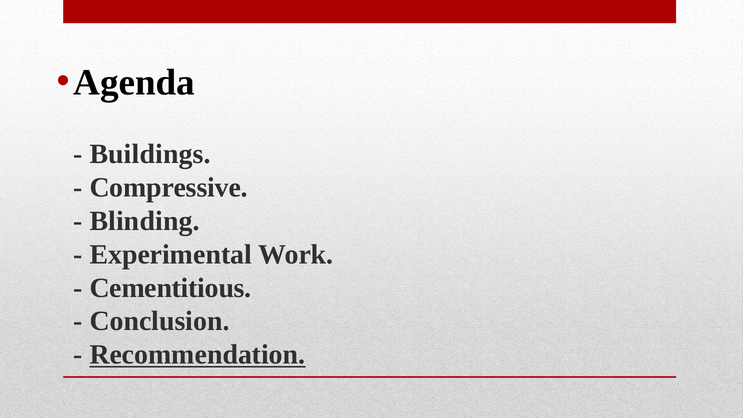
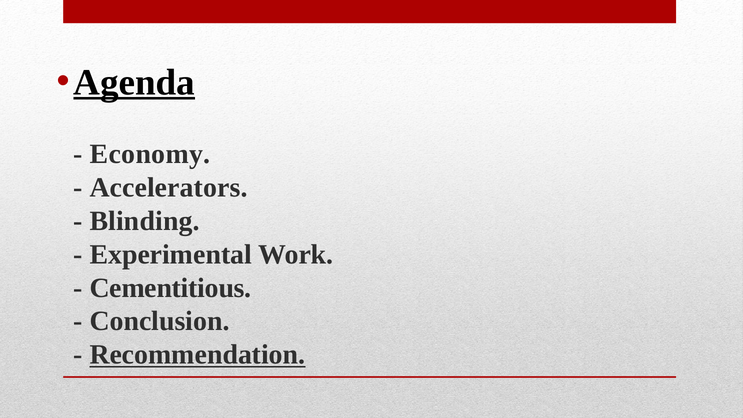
Agenda underline: none -> present
Buildings: Buildings -> Economy
Compressive: Compressive -> Accelerators
